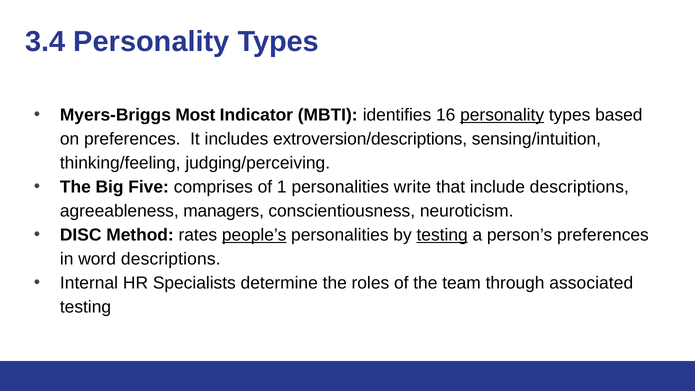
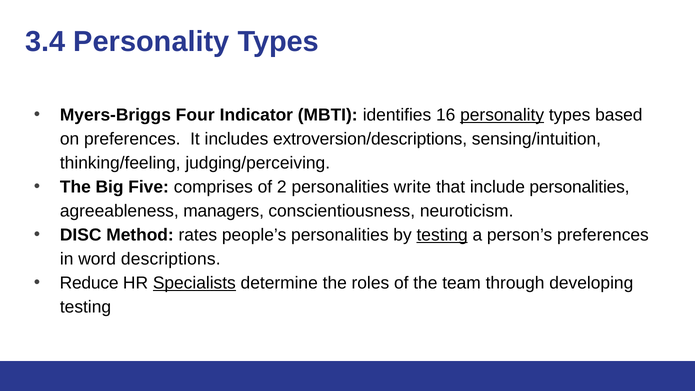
Most: Most -> Four
1: 1 -> 2
include descriptions: descriptions -> personalities
people’s underline: present -> none
Internal: Internal -> Reduce
Specialists underline: none -> present
associated: associated -> developing
